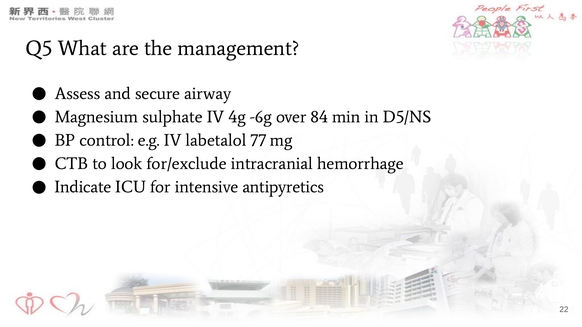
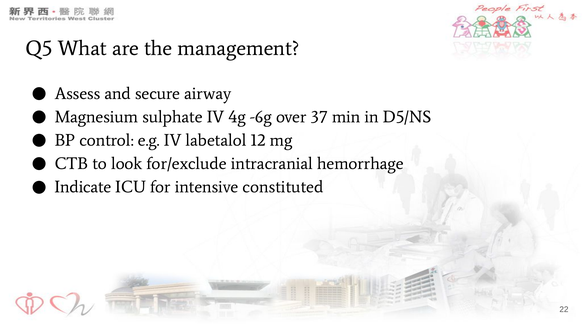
84: 84 -> 37
77: 77 -> 12
antipyretics: antipyretics -> constituted
